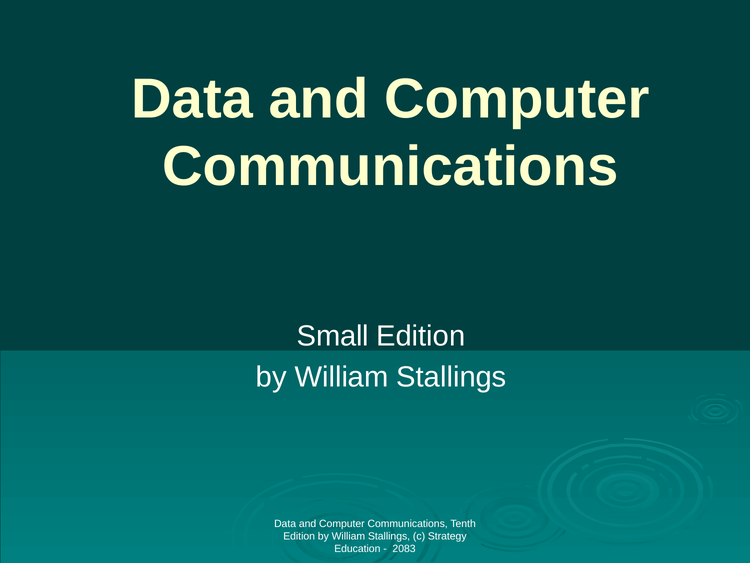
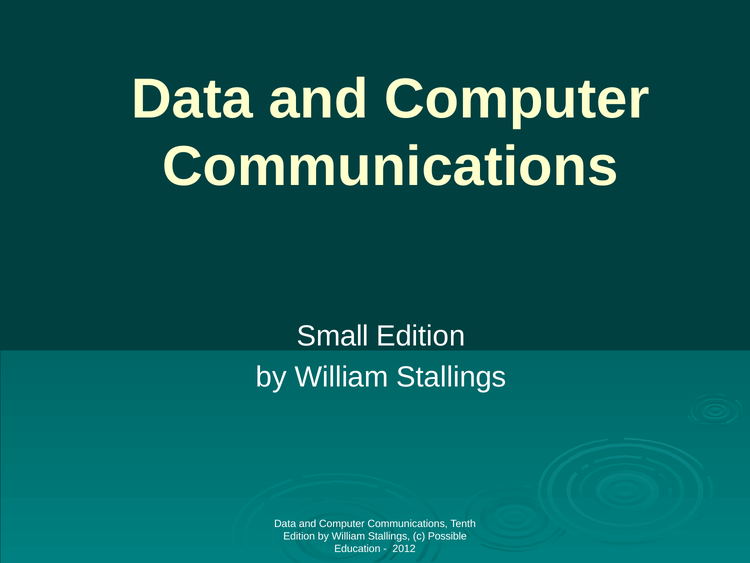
Strategy: Strategy -> Possible
2083: 2083 -> 2012
